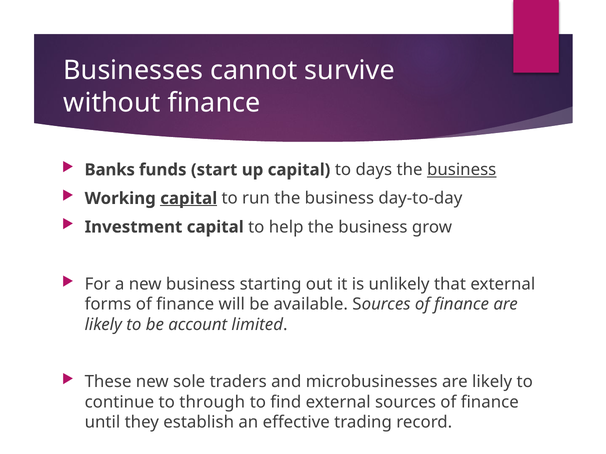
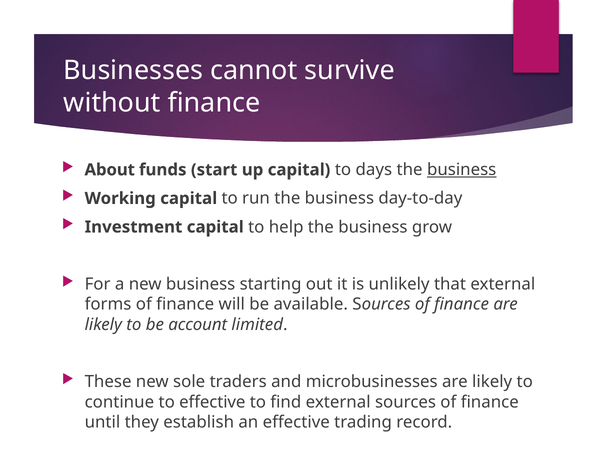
Banks: Banks -> About
capital at (189, 199) underline: present -> none
to through: through -> effective
